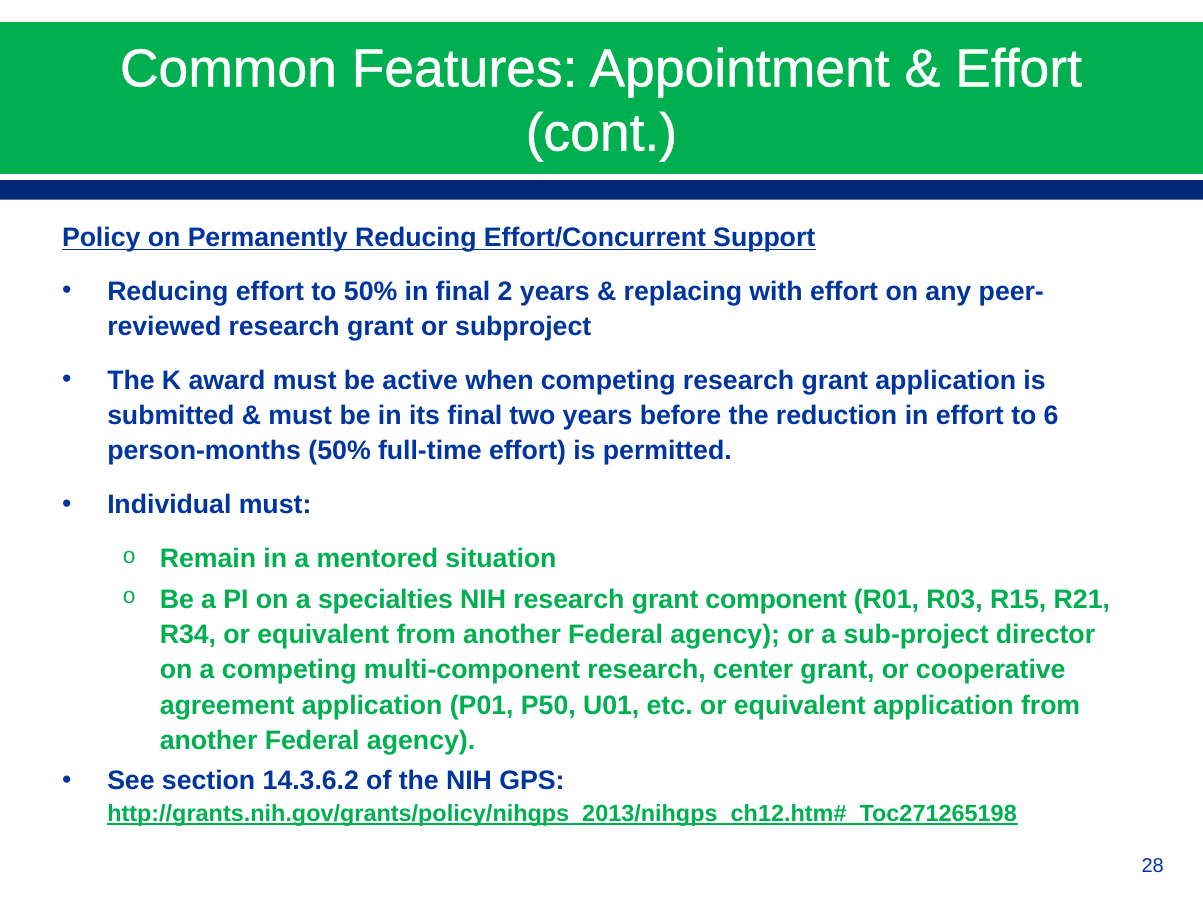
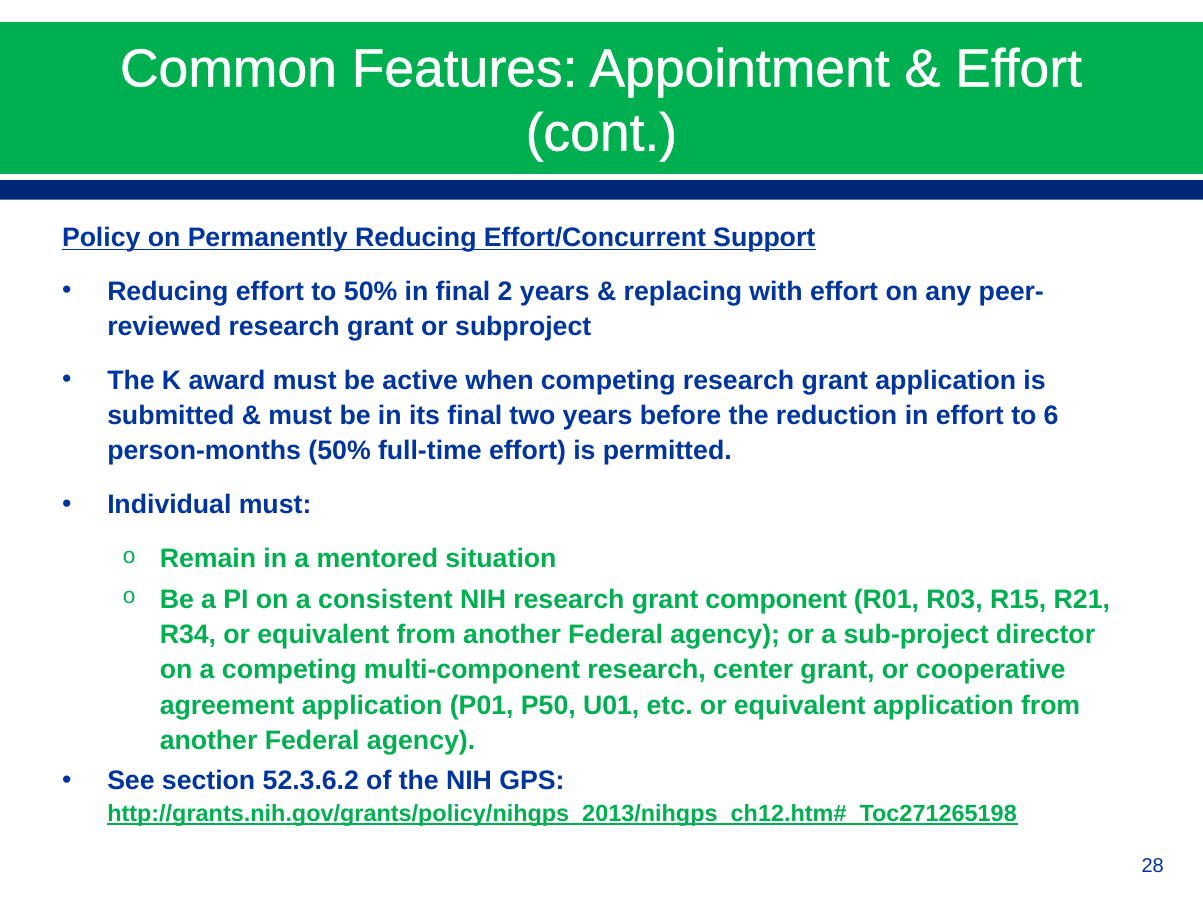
specialties: specialties -> consistent
14.3.6.2: 14.3.6.2 -> 52.3.6.2
